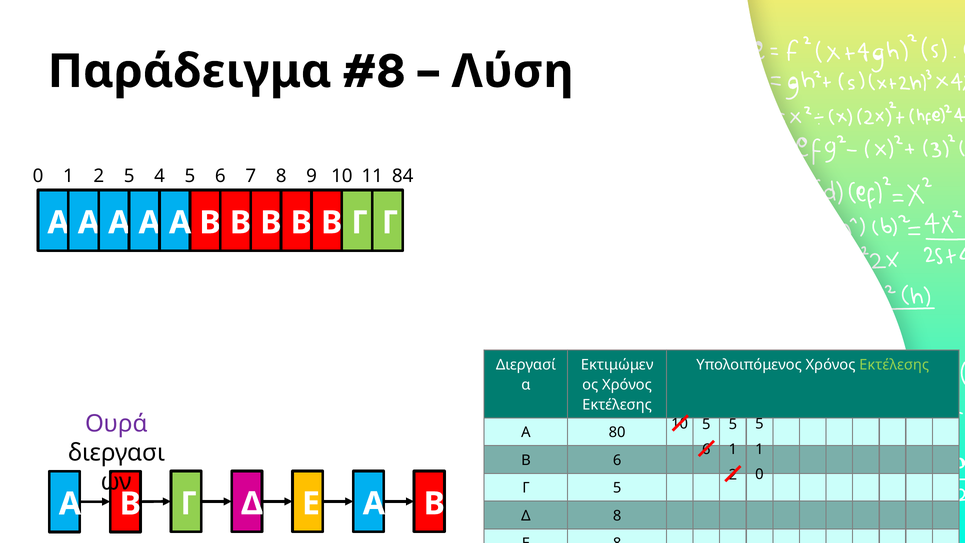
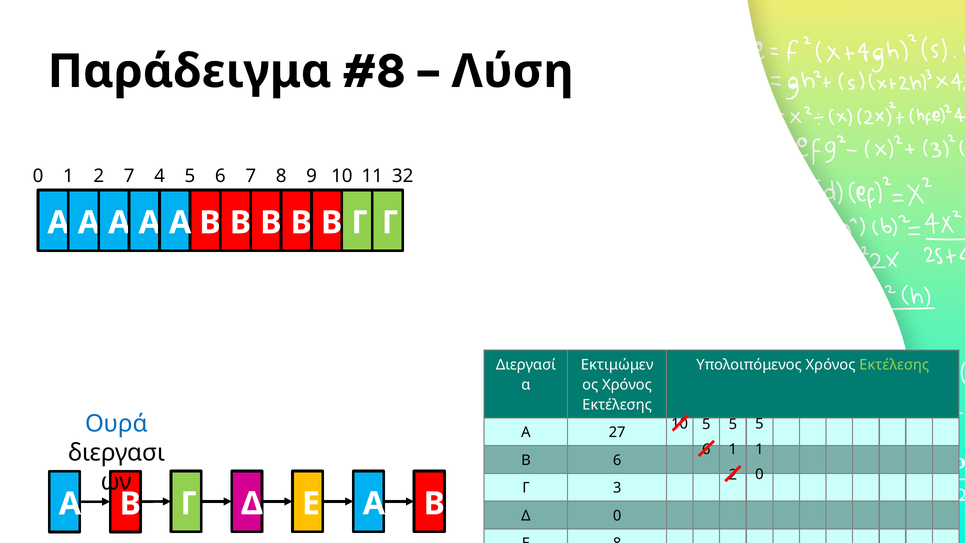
2 5: 5 -> 7
84: 84 -> 32
Ουρά colour: purple -> blue
80: 80 -> 27
Γ 5: 5 -> 3
Δ 8: 8 -> 0
